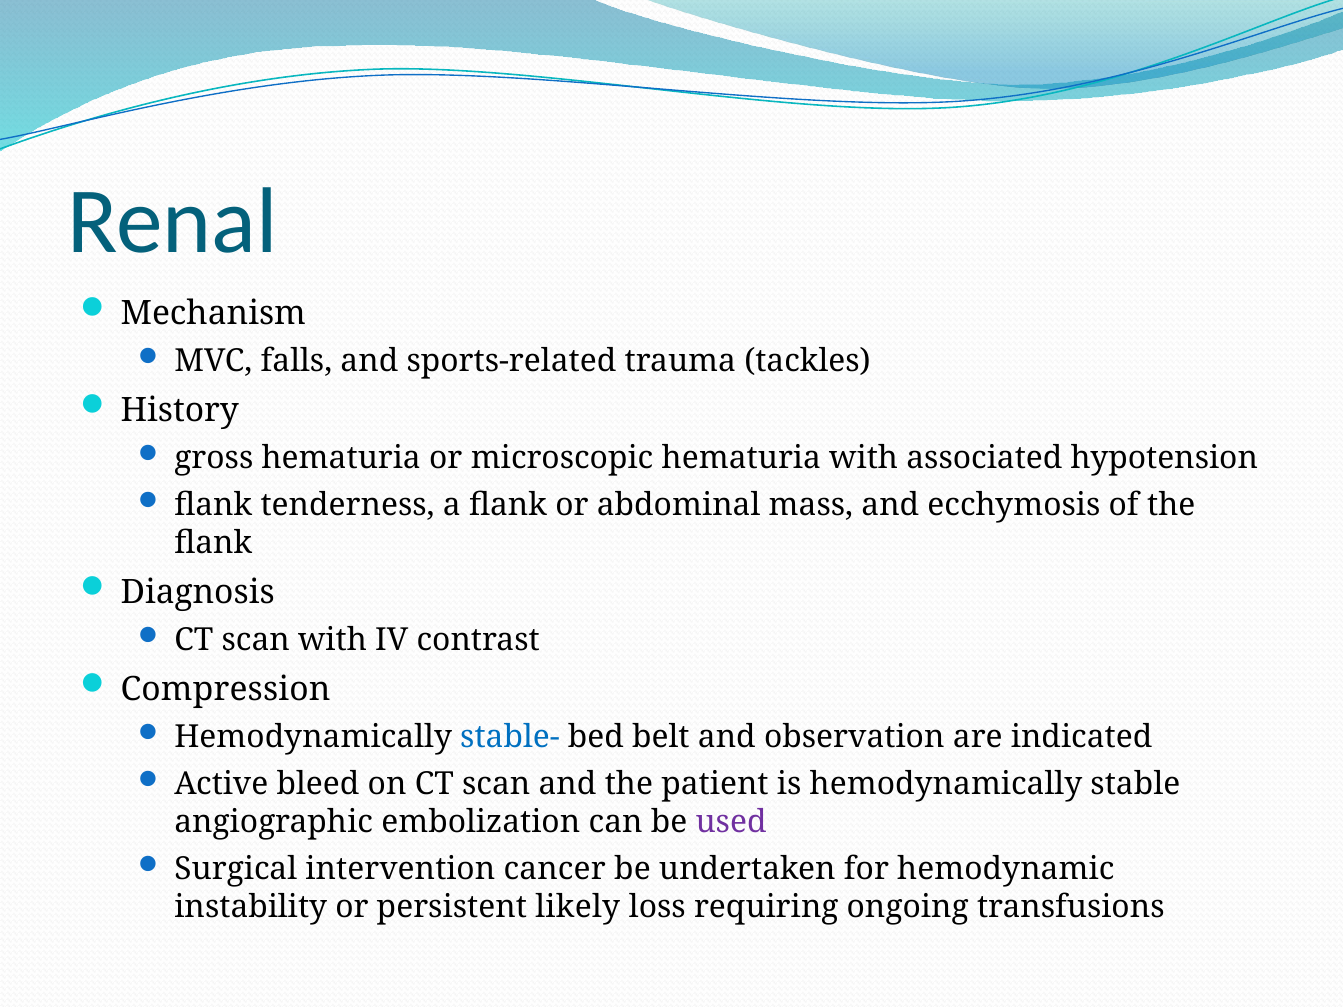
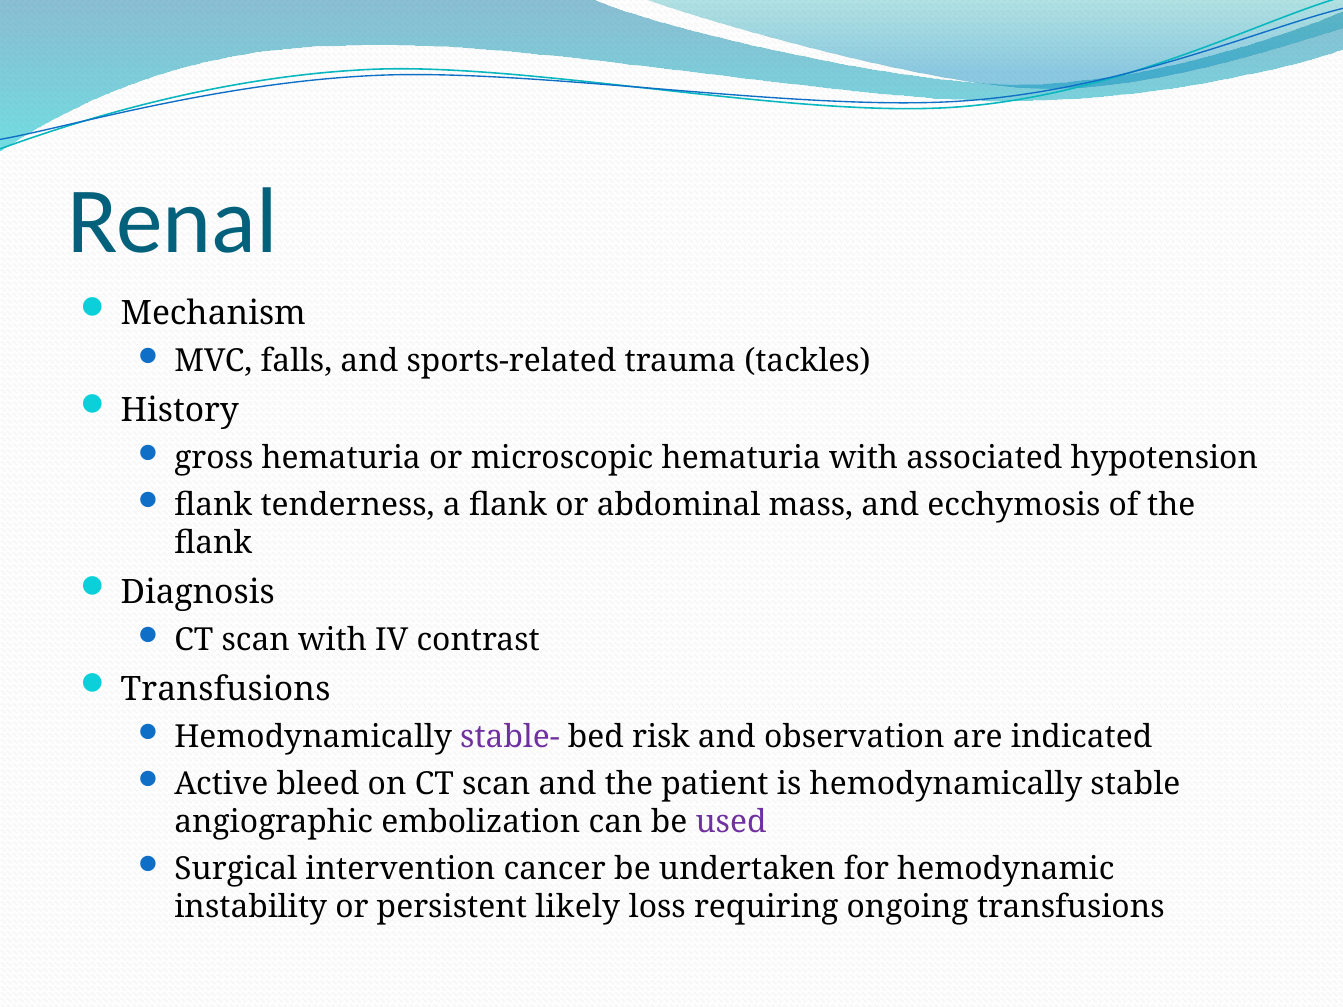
Compression at (226, 689): Compression -> Transfusions
stable- colour: blue -> purple
belt: belt -> risk
